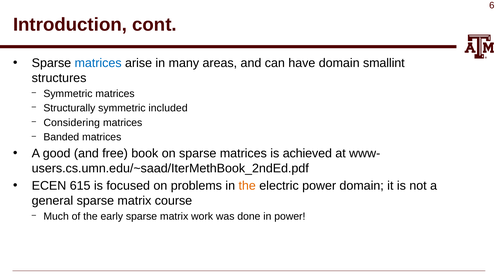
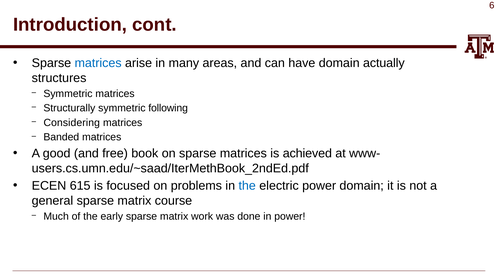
smallint: smallint -> actually
included: included -> following
the at (247, 186) colour: orange -> blue
